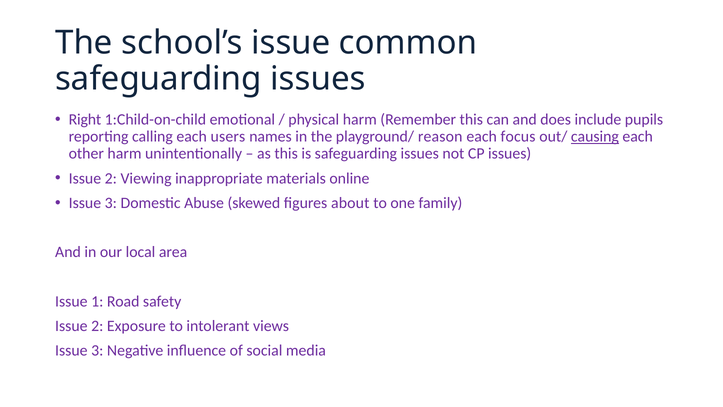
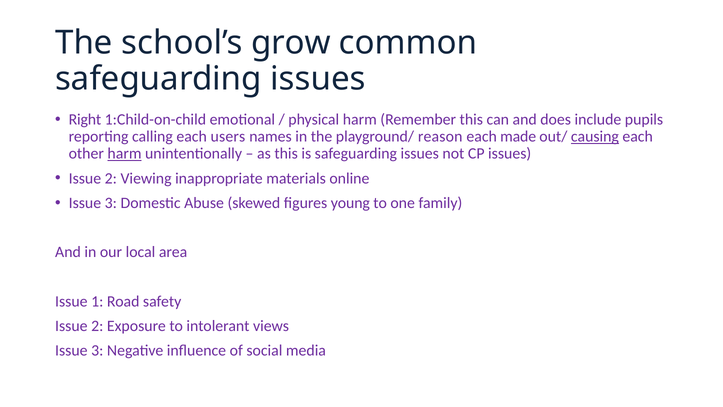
school’s issue: issue -> grow
focus: focus -> made
harm at (125, 154) underline: none -> present
about: about -> young
